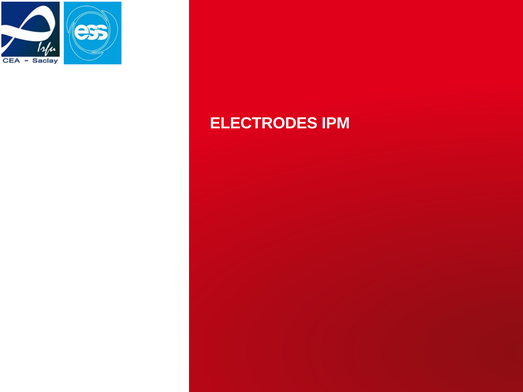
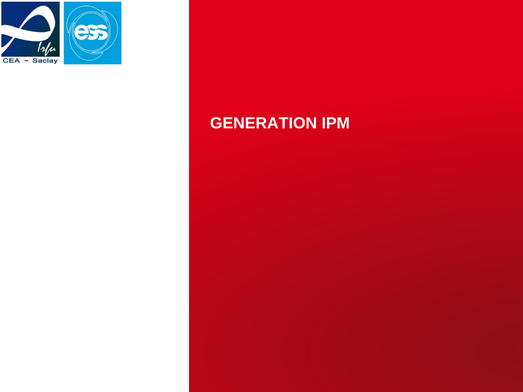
ELECTRODES: ELECTRODES -> GENERATION
